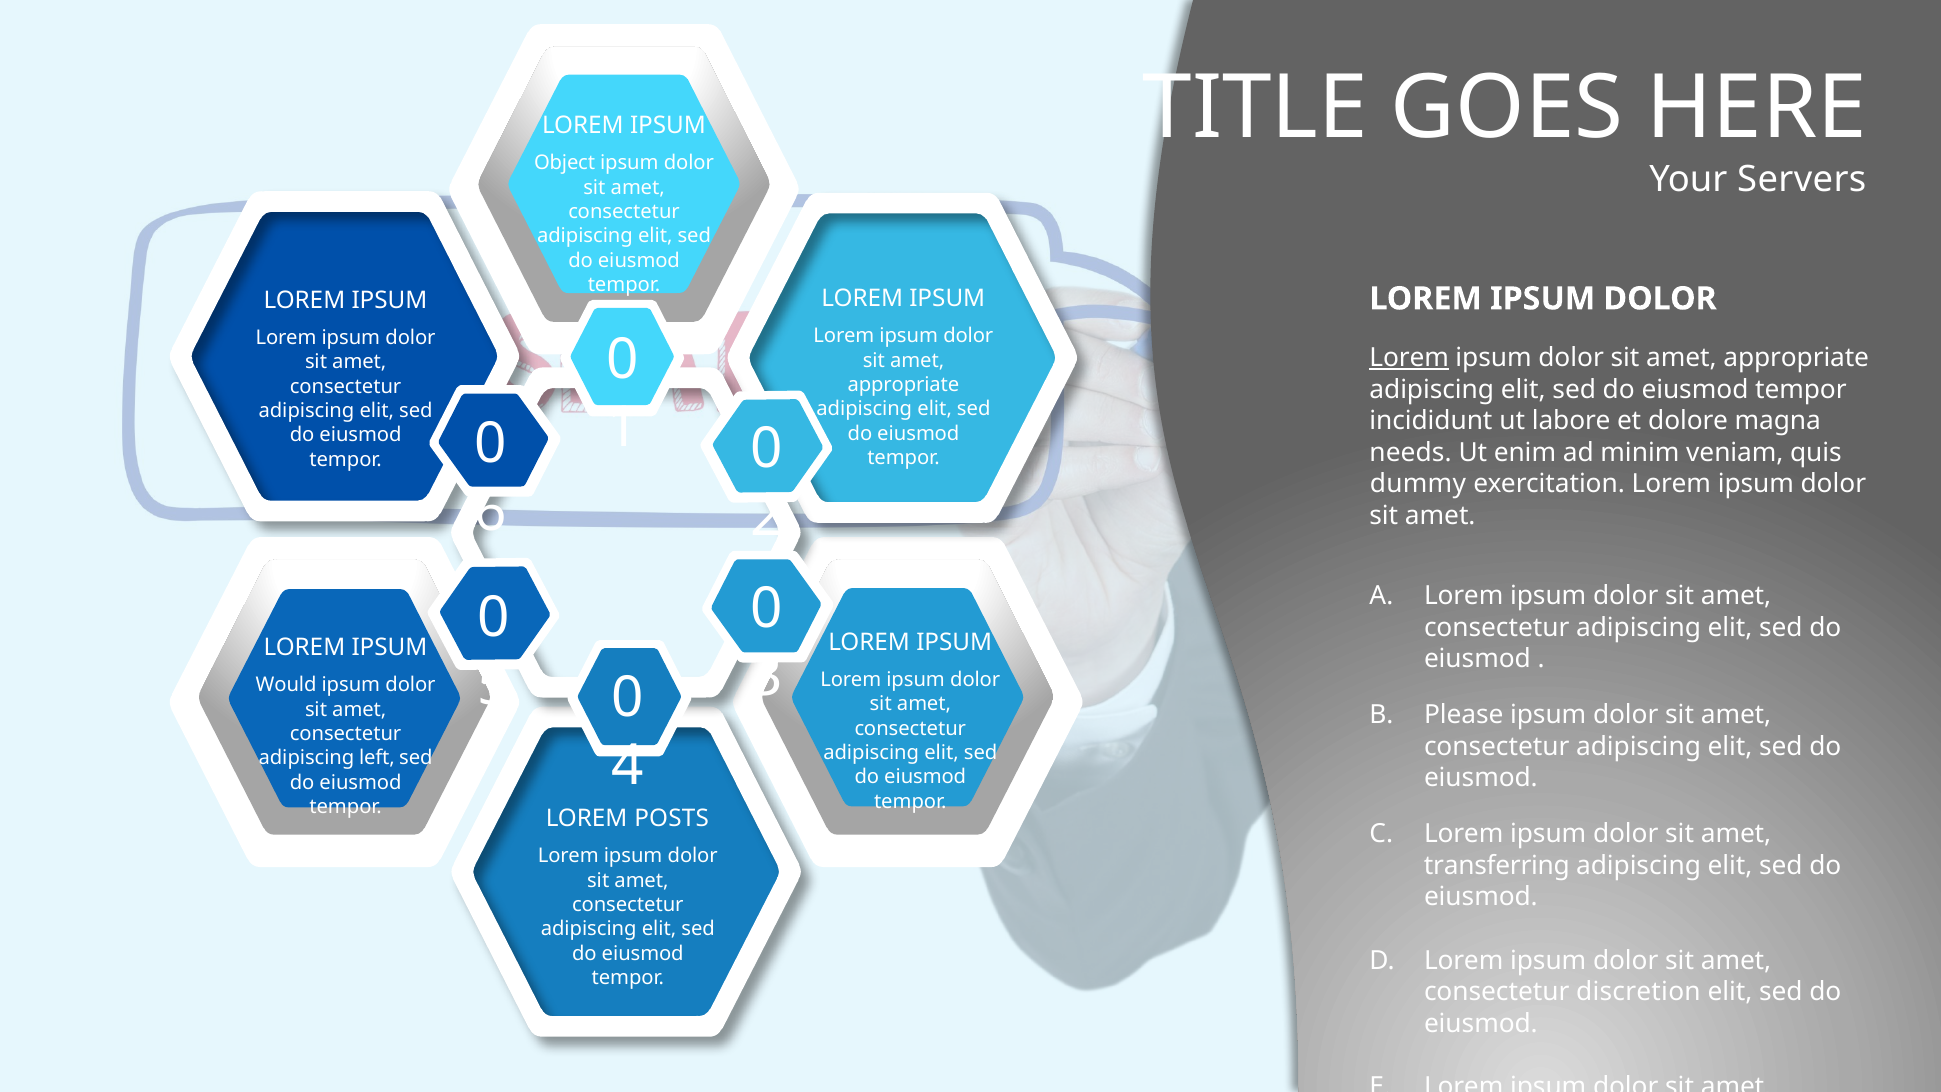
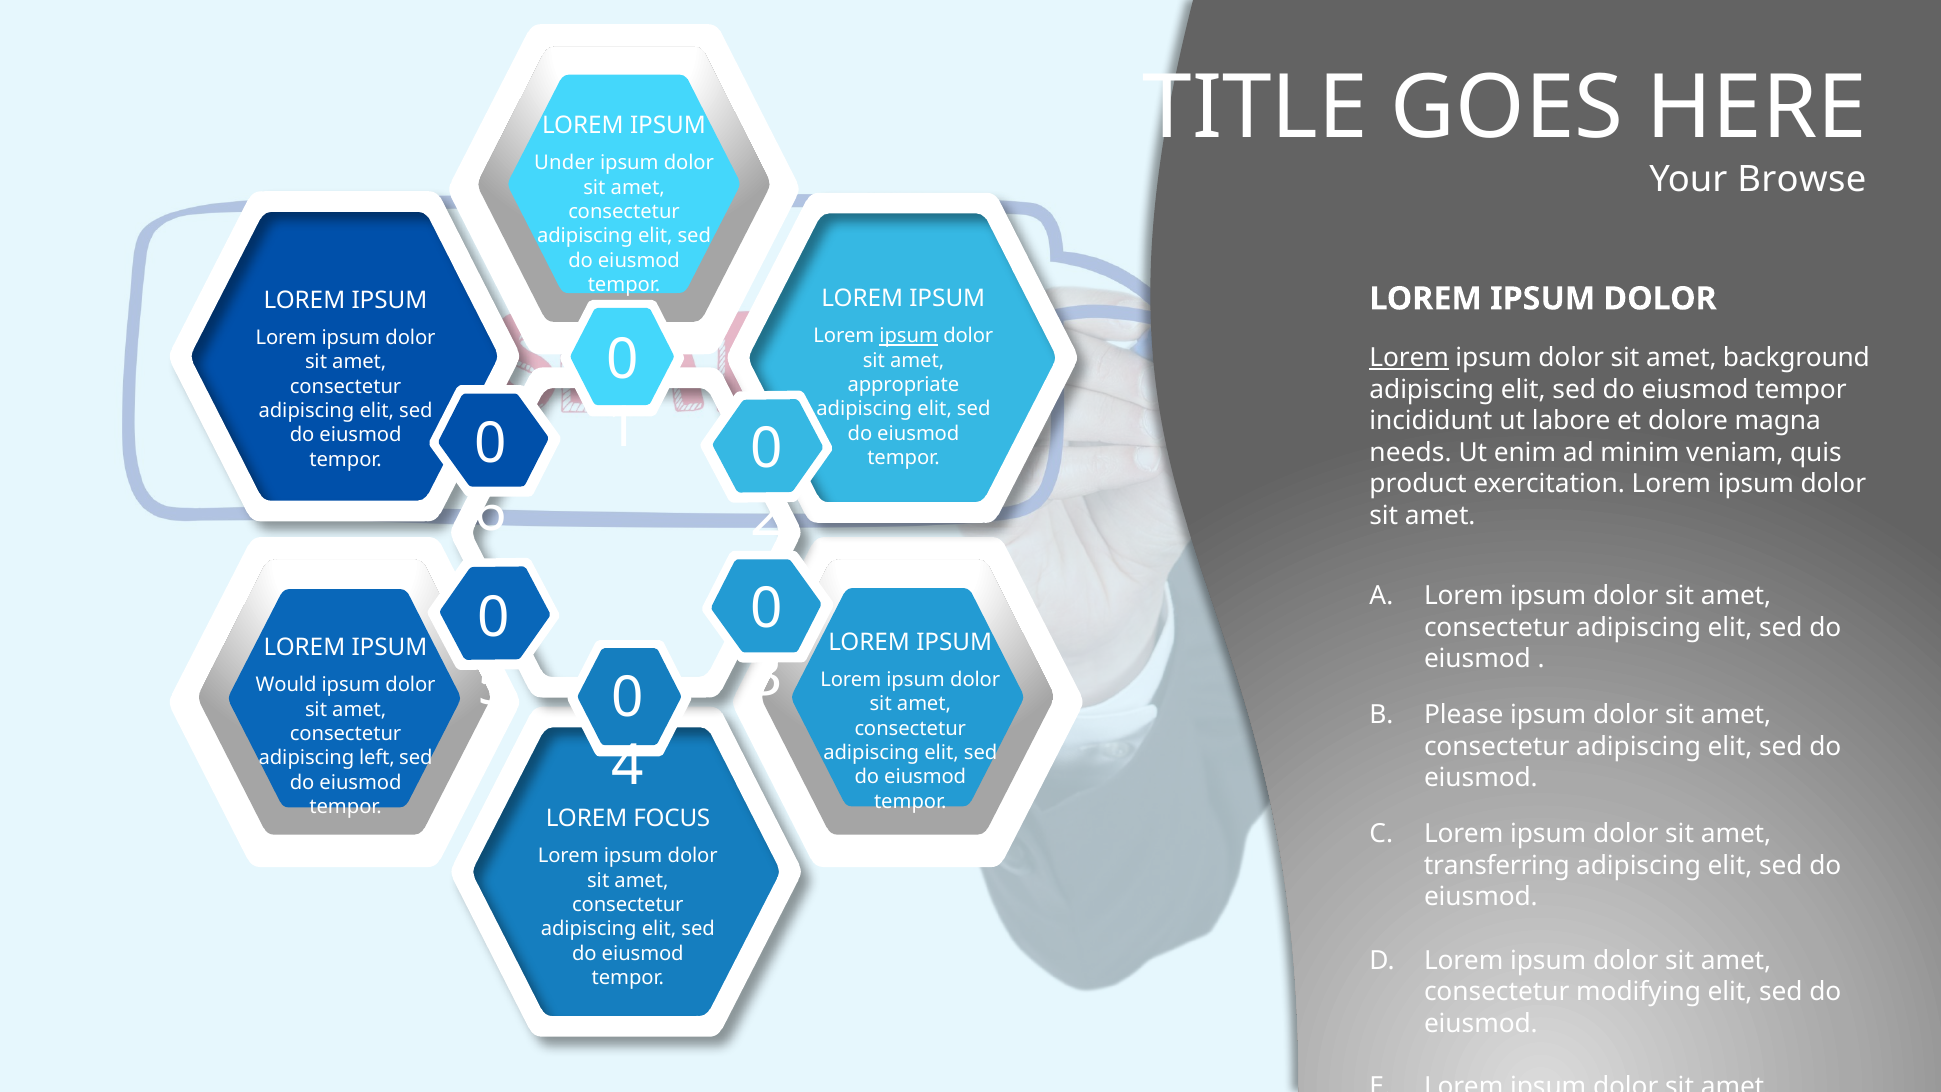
Object: Object -> Under
Servers: Servers -> Browse
ipsum at (909, 336) underline: none -> present
appropriate at (1796, 358): appropriate -> background
dummy: dummy -> product
POSTS: POSTS -> FOCUS
discretion: discretion -> modifying
